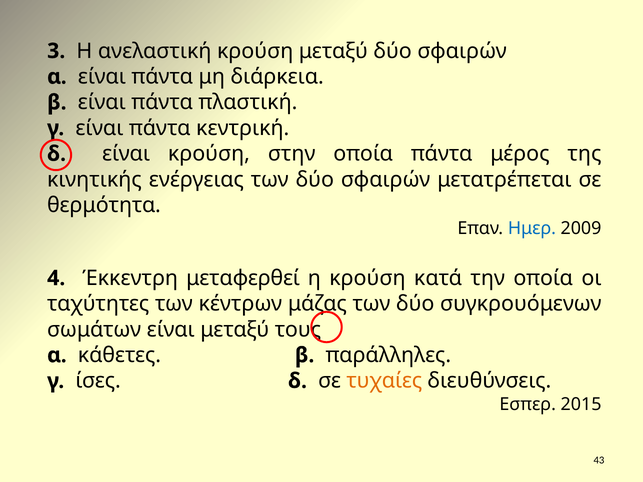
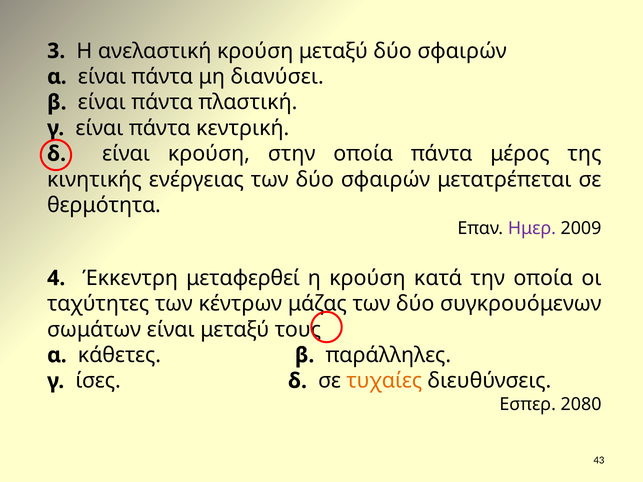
διάρκεια: διάρκεια -> διανύσει
Ημερ colour: blue -> purple
2015: 2015 -> 2080
